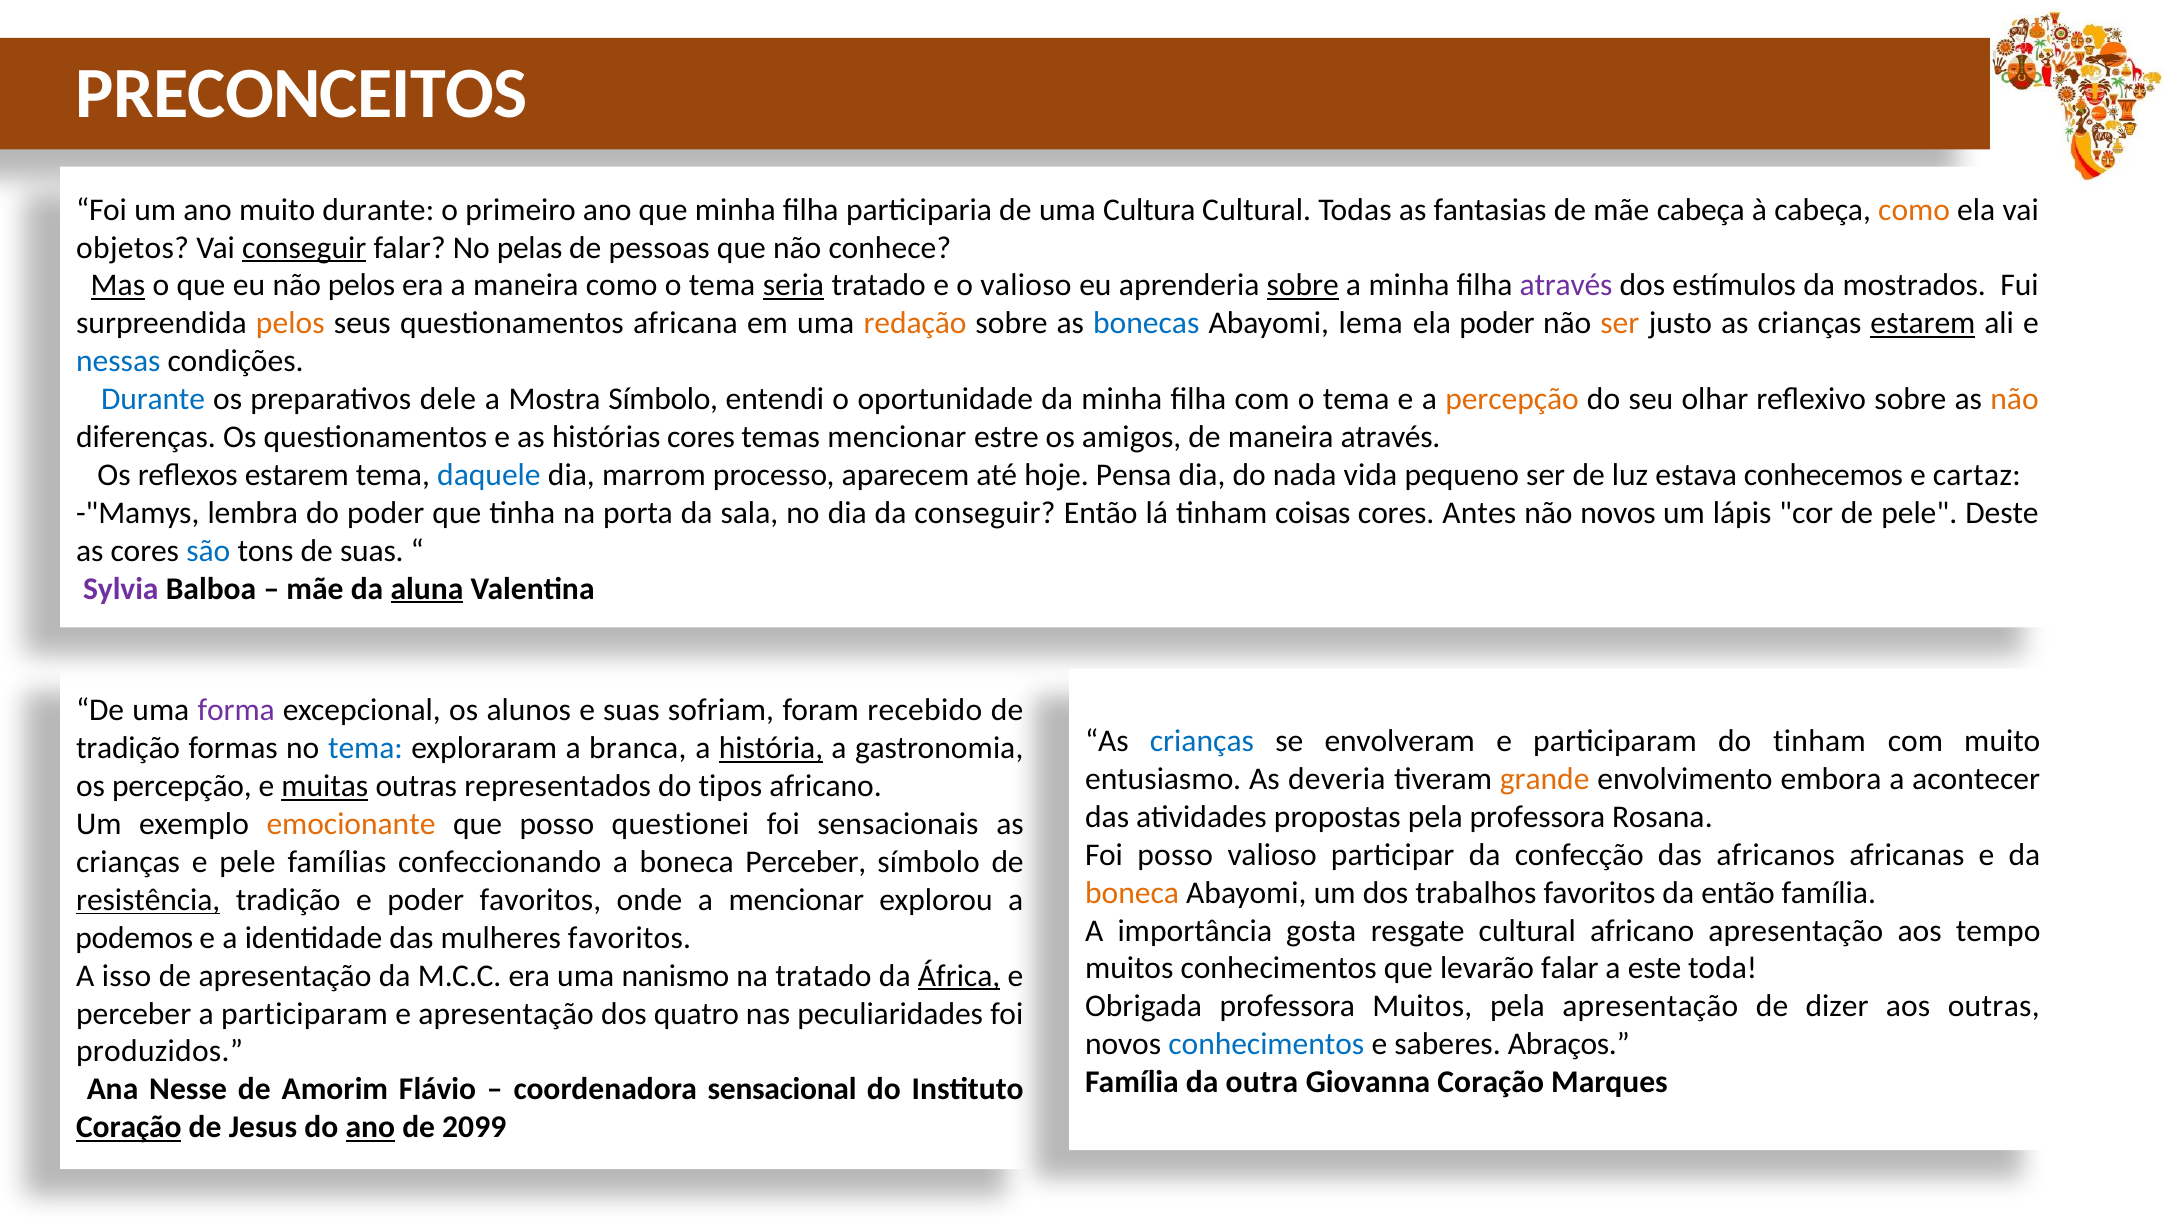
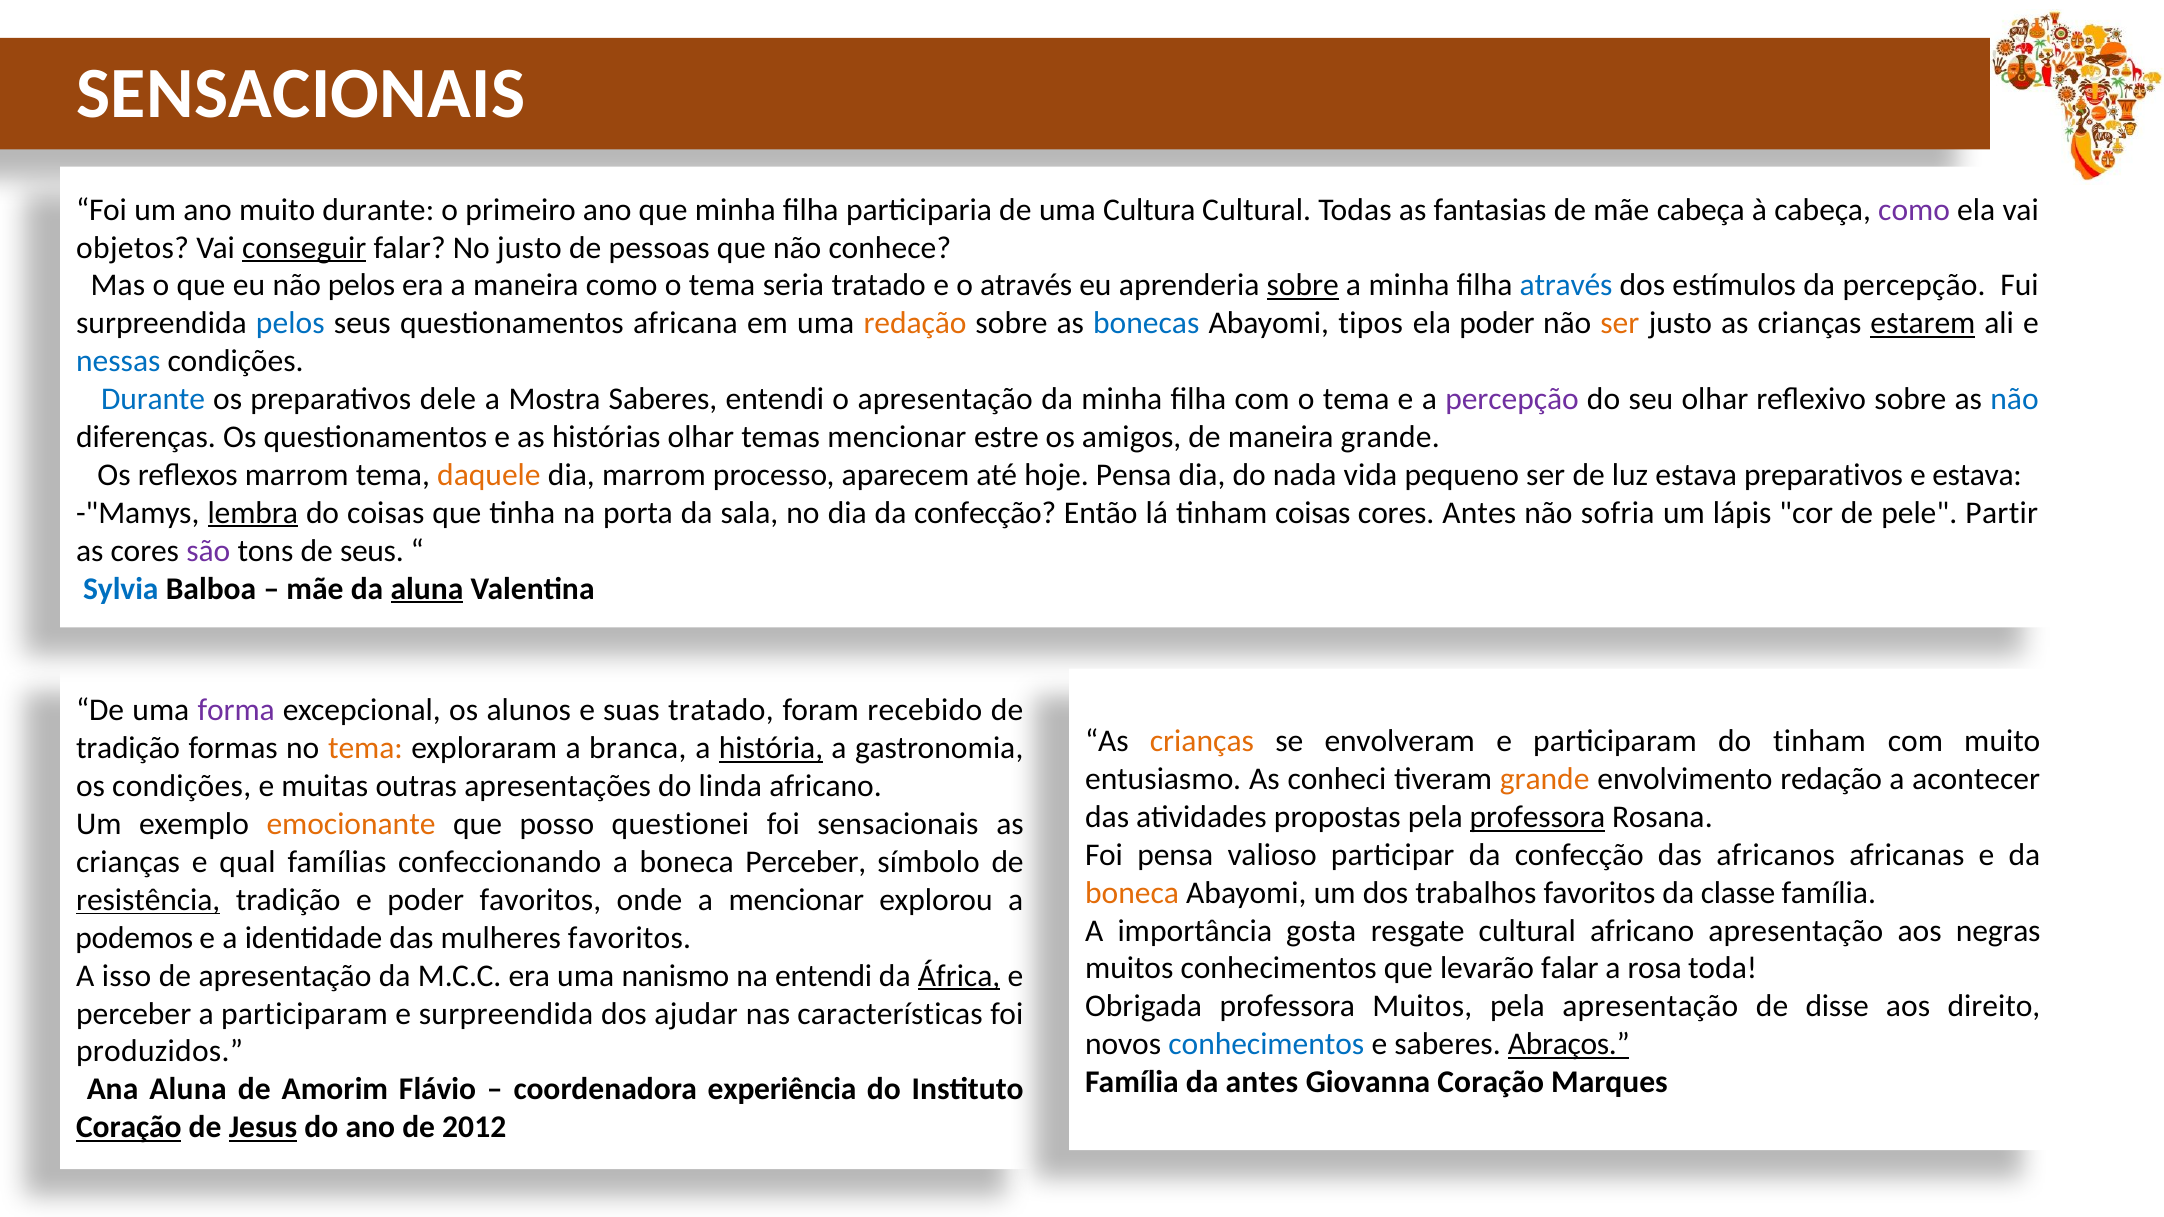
PRECONCEITOS at (302, 93): PRECONCEITOS -> SENSACIONAIS
como at (1914, 210) colour: orange -> purple
No pelas: pelas -> justo
Mas underline: present -> none
seria underline: present -> none
o valioso: valioso -> através
através at (1566, 286) colour: purple -> blue
da mostrados: mostrados -> percepção
pelos at (290, 324) colour: orange -> blue
lema: lema -> tipos
Mostra Símbolo: Símbolo -> Saberes
o oportunidade: oportunidade -> apresentação
percepção at (1512, 399) colour: orange -> purple
não at (2015, 399) colour: orange -> blue
histórias cores: cores -> olhar
maneira através: através -> grande
reflexos estarem: estarem -> marrom
daquele colour: blue -> orange
estava conhecemos: conhecemos -> preparativos
e cartaz: cartaz -> estava
lembra underline: none -> present
do poder: poder -> coisas
dia da conseguir: conseguir -> confecção
não novos: novos -> sofria
Deste: Deste -> Partir
são colour: blue -> purple
de suas: suas -> seus
Sylvia colour: purple -> blue
suas sofriam: sofriam -> tratado
crianças at (1202, 741) colour: blue -> orange
tema at (365, 749) colour: blue -> orange
deveria: deveria -> conheci
envolvimento embora: embora -> redação
os percepção: percepção -> condições
muitas underline: present -> none
representados: representados -> apresentações
tipos: tipos -> linda
professora at (1537, 817) underline: none -> present
Foi posso: posso -> pensa
e pele: pele -> qual
da então: então -> classe
tempo: tempo -> negras
este: este -> rosa
na tratado: tratado -> entendi
dizer: dizer -> disse
aos outras: outras -> direito
e apresentação: apresentação -> surpreendida
quatro: quatro -> ajudar
peculiaridades: peculiaridades -> características
Abraços underline: none -> present
da outra: outra -> antes
Ana Nesse: Nesse -> Aluna
sensacional: sensacional -> experiência
Jesus underline: none -> present
ano at (370, 1127) underline: present -> none
2099: 2099 -> 2012
